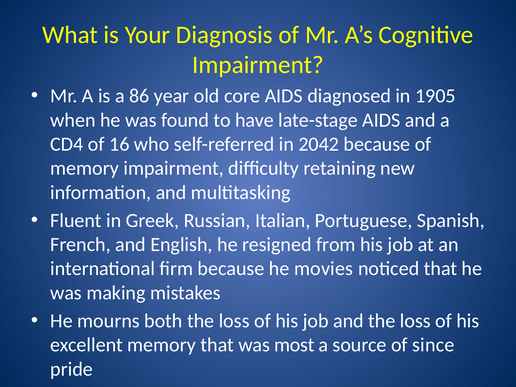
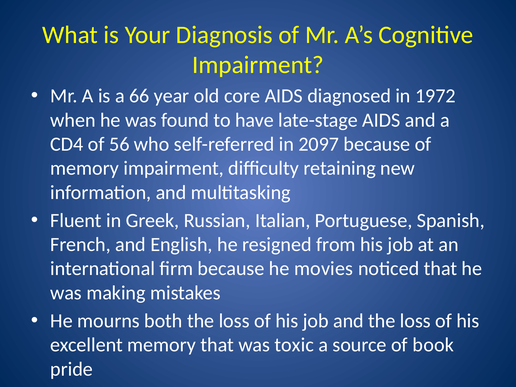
86: 86 -> 66
1905: 1905 -> 1972
16: 16 -> 56
2042: 2042 -> 2097
most: most -> toxic
since: since -> book
